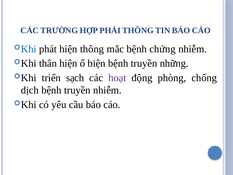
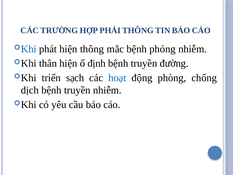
chứng: chứng -> phỏng
biện: biện -> định
những: những -> đường
hoạt colour: purple -> blue
